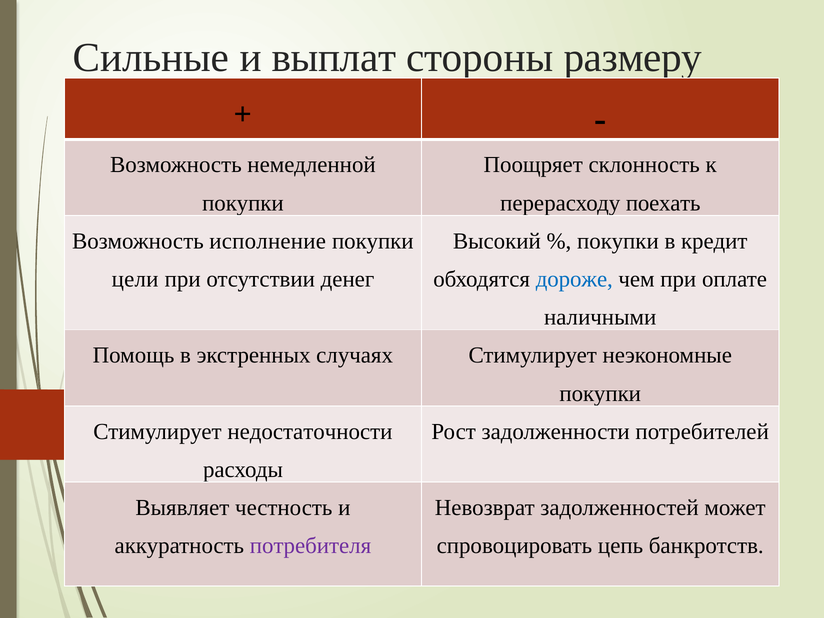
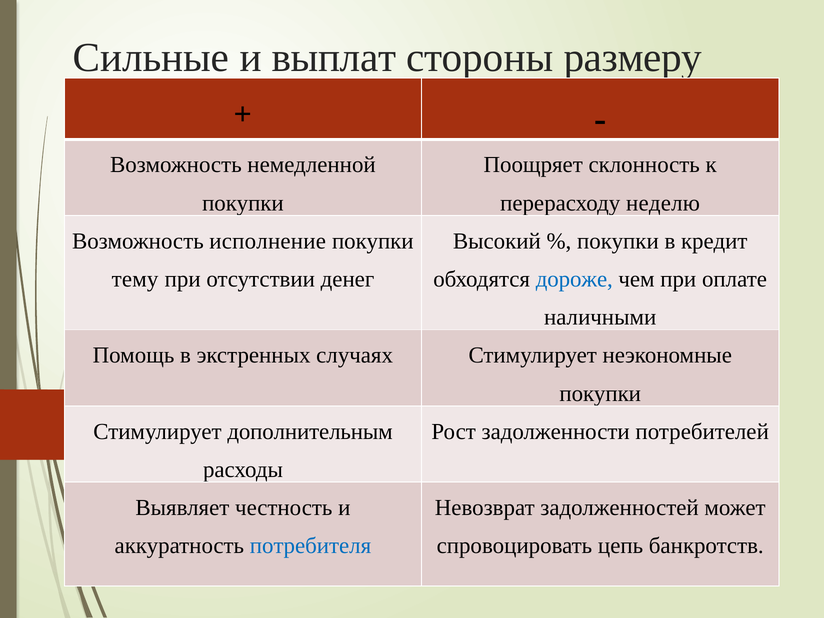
поехать: поехать -> неделю
цели: цели -> тему
недостаточности: недостаточности -> дополнительным
потребителя colour: purple -> blue
